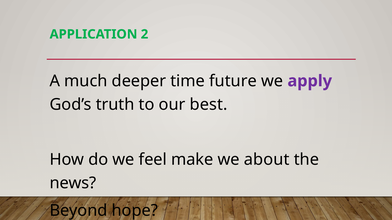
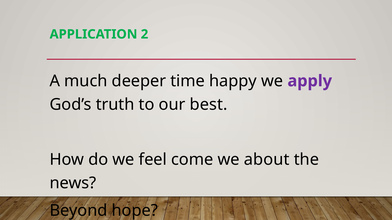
future: future -> happy
make: make -> come
